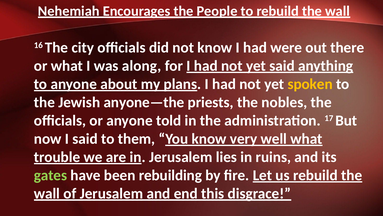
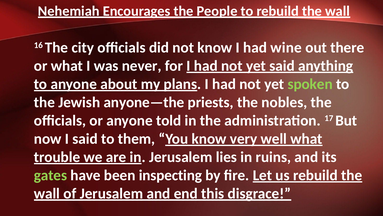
were: were -> wine
along: along -> never
spoken colour: yellow -> light green
rebuilding: rebuilding -> inspecting
